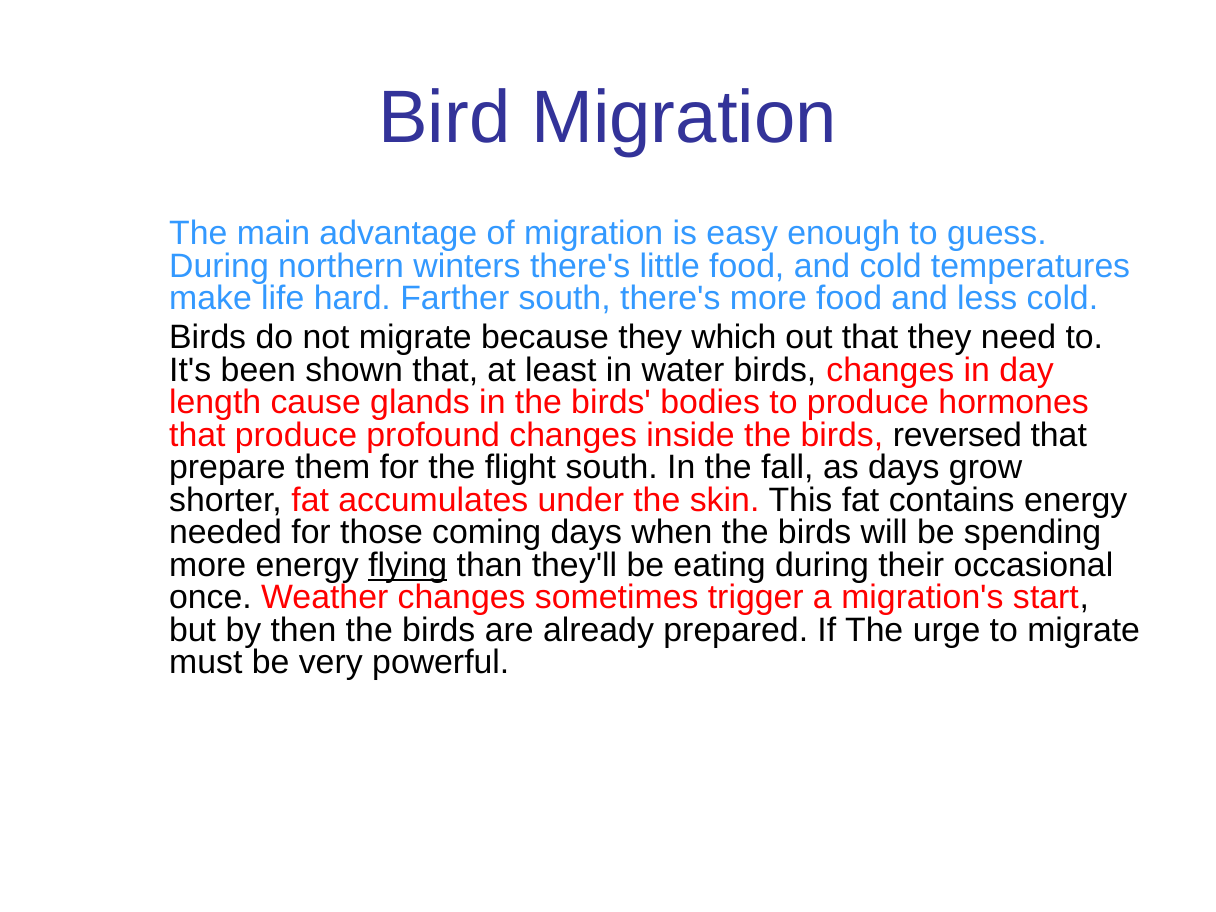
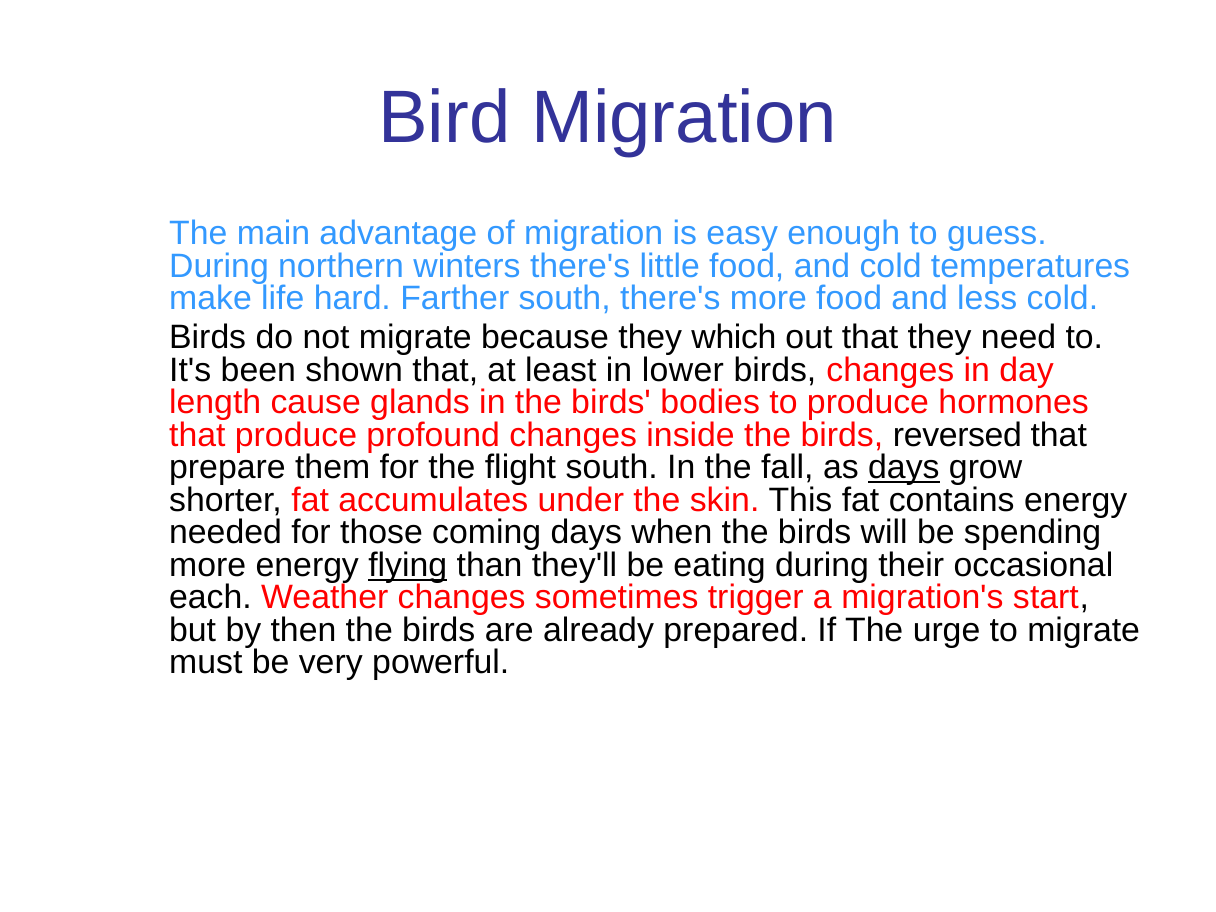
water: water -> lower
days at (904, 468) underline: none -> present
once: once -> each
